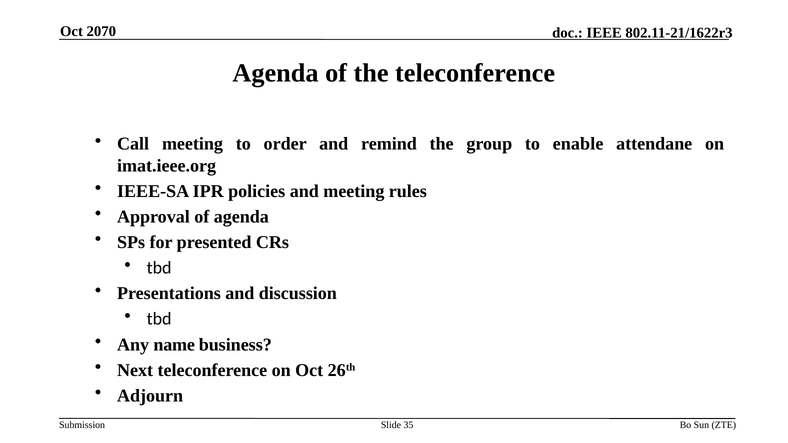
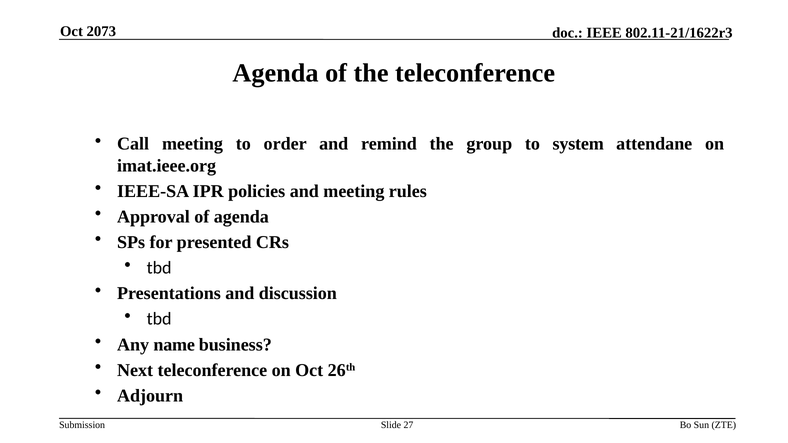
2070: 2070 -> 2073
enable: enable -> system
35: 35 -> 27
